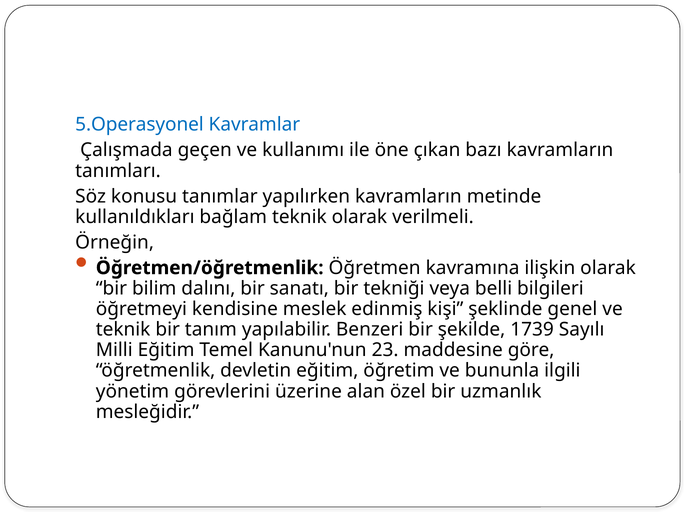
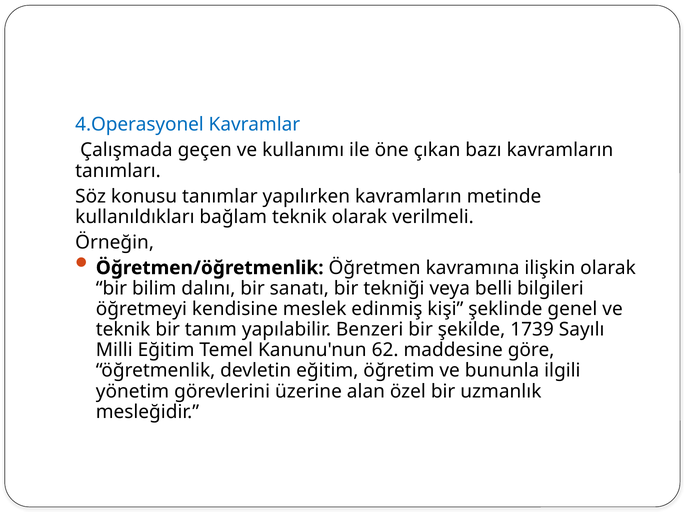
5.Operasyonel: 5.Operasyonel -> 4.Operasyonel
23: 23 -> 62
